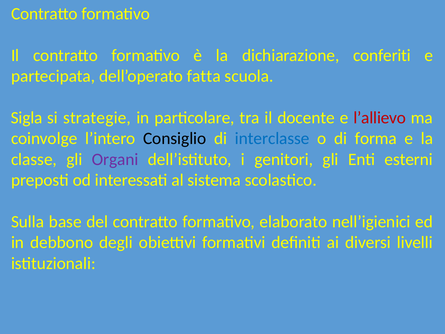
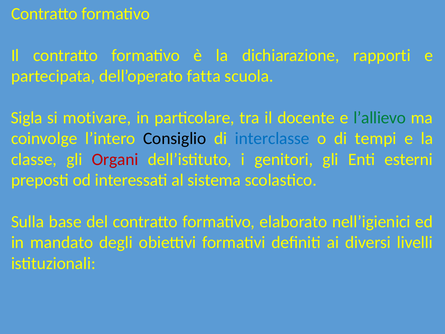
conferiti: conferiti -> rapporti
strategie: strategie -> motivare
l’allievo colour: red -> green
forma: forma -> tempi
Organi colour: purple -> red
debbono: debbono -> mandato
